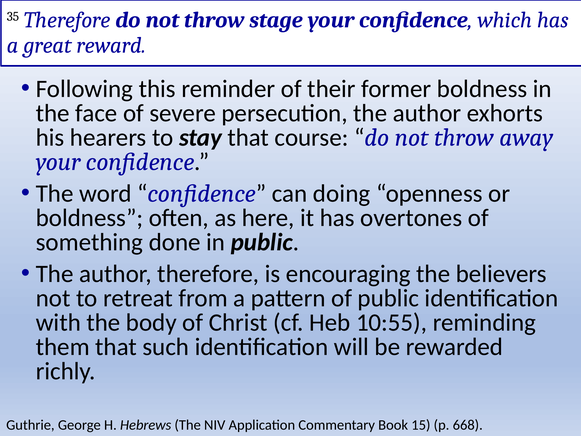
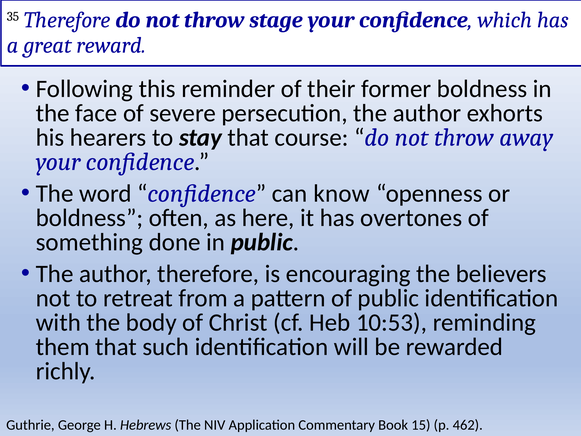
doing: doing -> know
10:55: 10:55 -> 10:53
668: 668 -> 462
